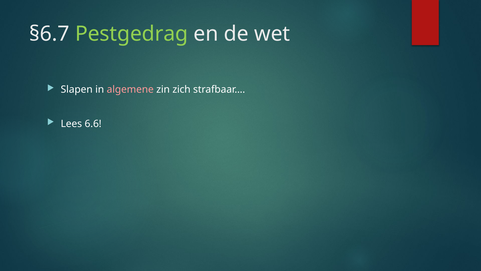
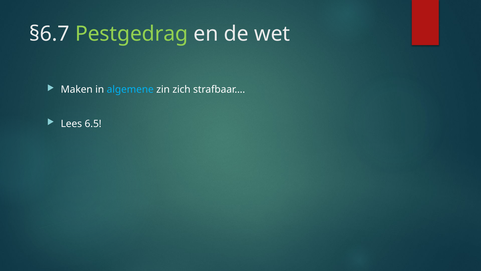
Slapen: Slapen -> Maken
algemene colour: pink -> light blue
6.6: 6.6 -> 6.5
